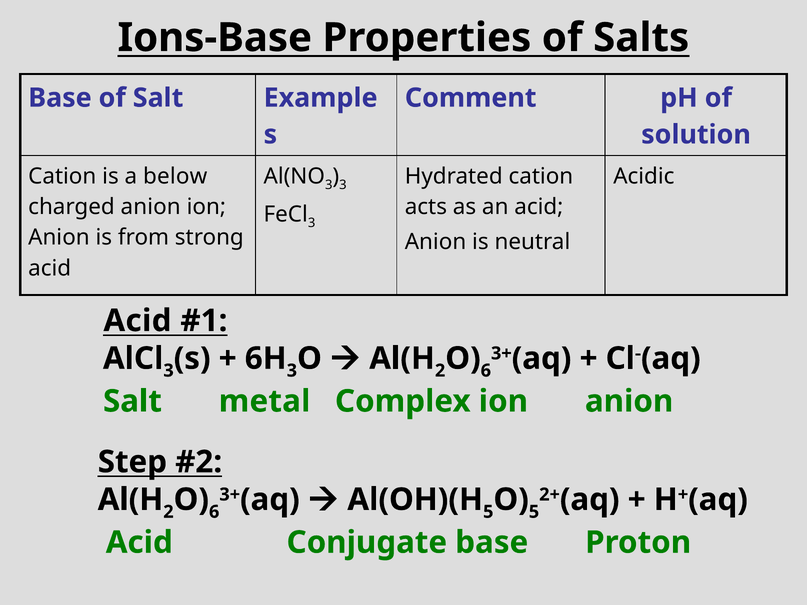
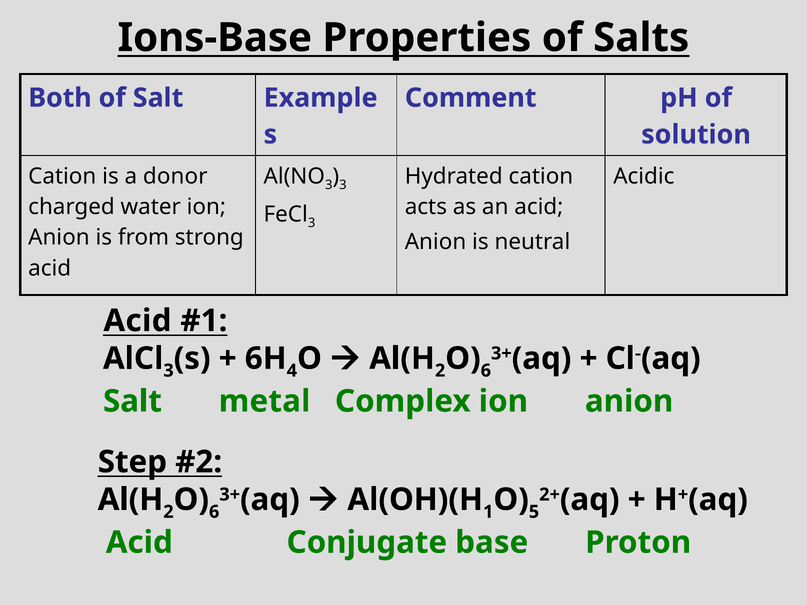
Base at (60, 98): Base -> Both
below: below -> donor
charged anion: anion -> water
3 at (292, 371): 3 -> 4
5 at (488, 512): 5 -> 1
